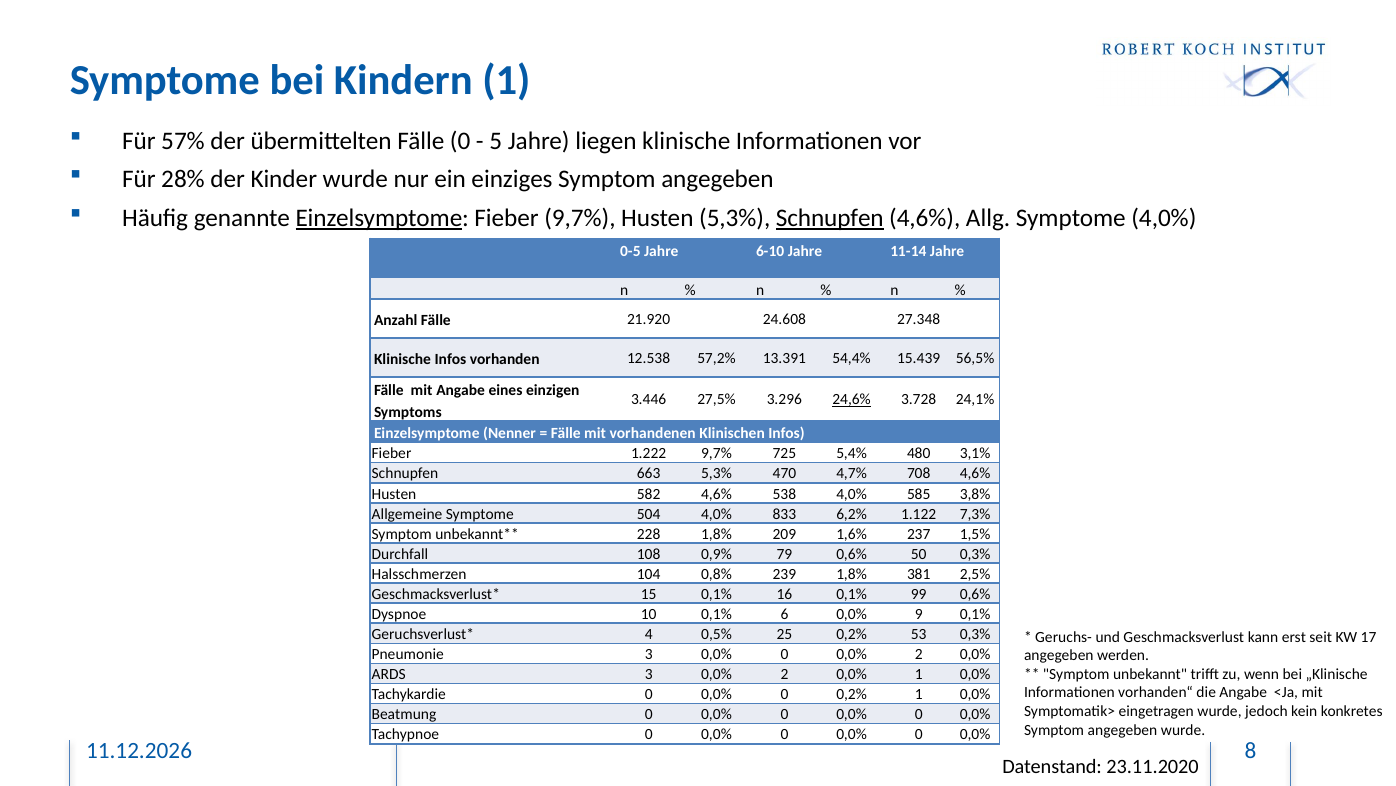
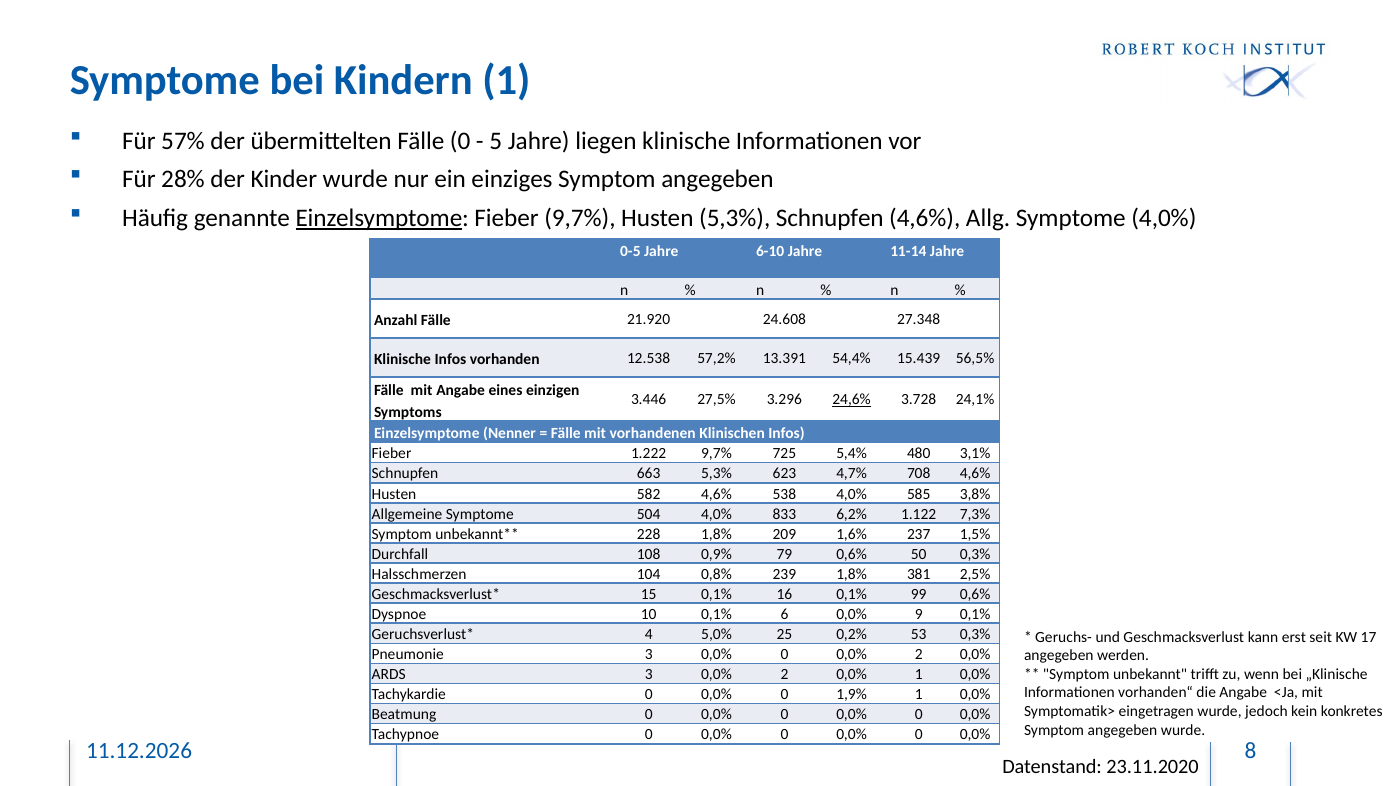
Schnupfen at (830, 218) underline: present -> none
470: 470 -> 623
0,5%: 0,5% -> 5,0%
0 0,2%: 0,2% -> 1,9%
